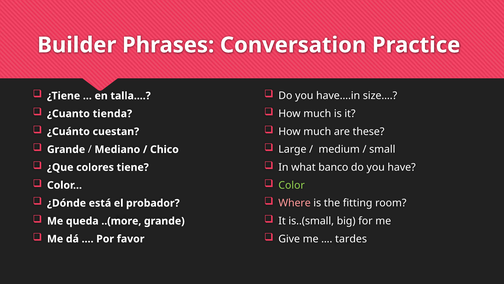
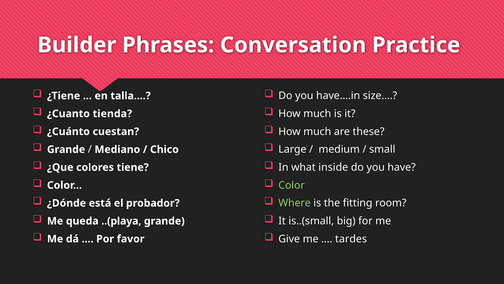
banco: banco -> inside
Where colour: pink -> light green
..(more: ..(more -> ..(playa
